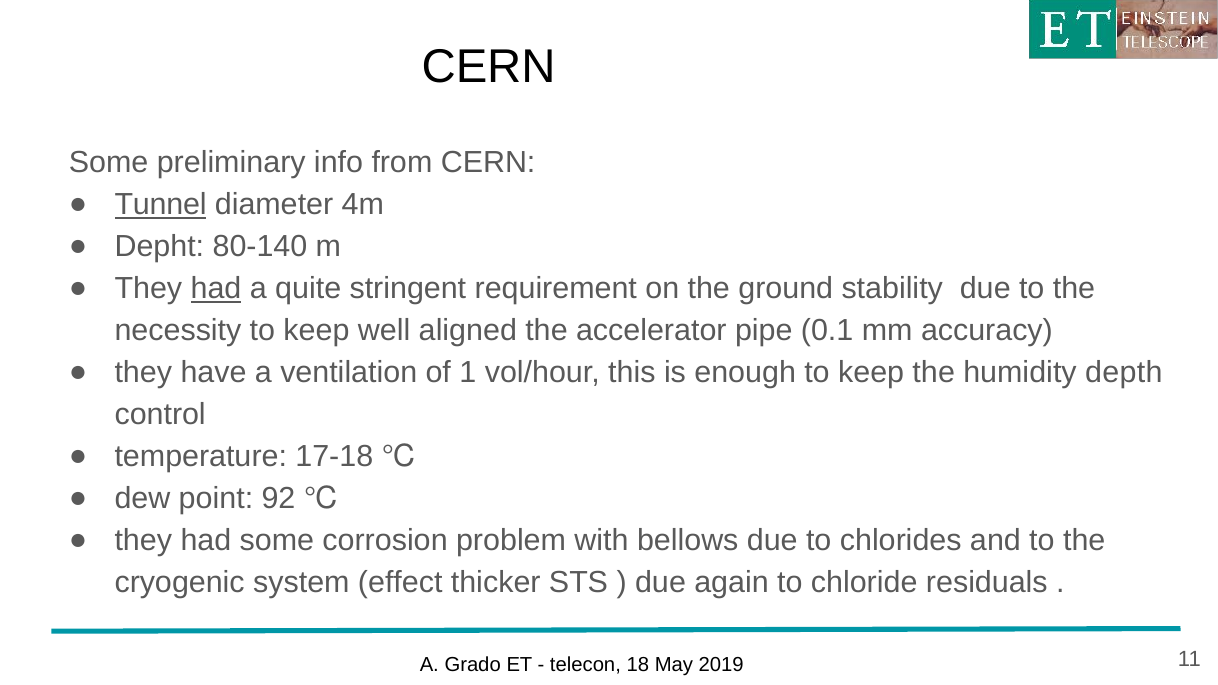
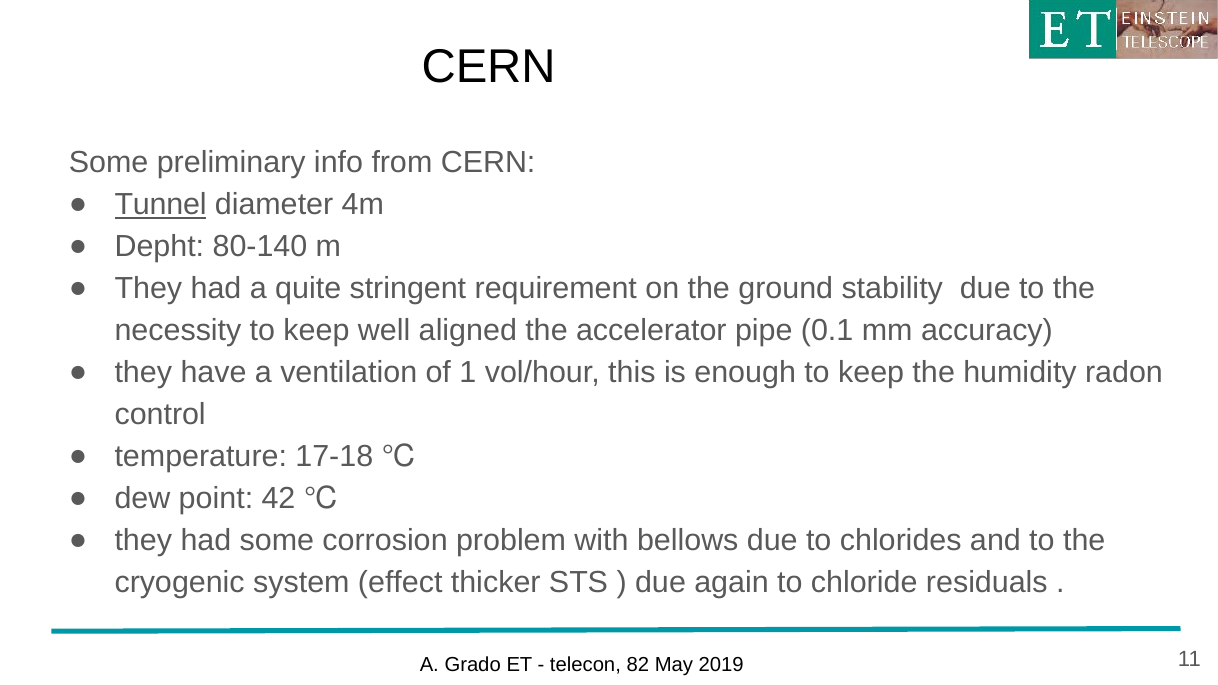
had at (216, 289) underline: present -> none
depth: depth -> radon
92: 92 -> 42
18: 18 -> 82
